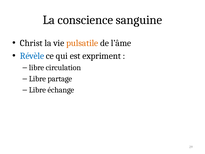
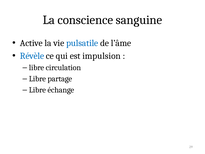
Christ: Christ -> Active
pulsatile colour: orange -> blue
expriment: expriment -> impulsion
